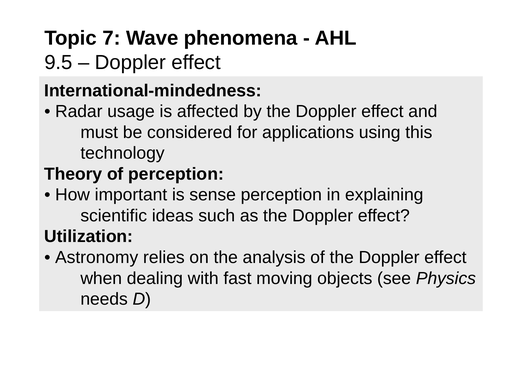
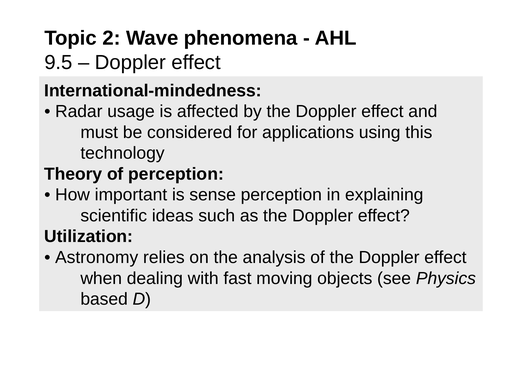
7: 7 -> 2
needs: needs -> based
